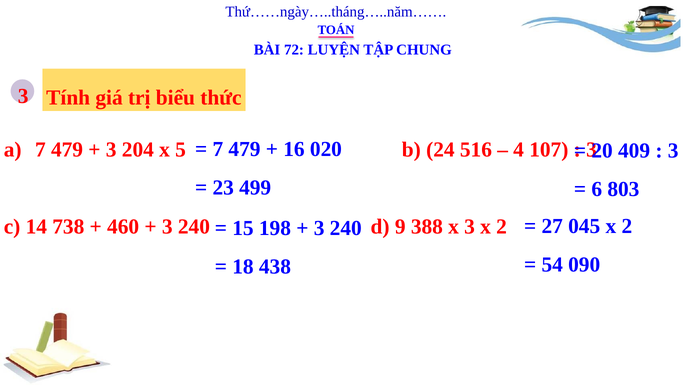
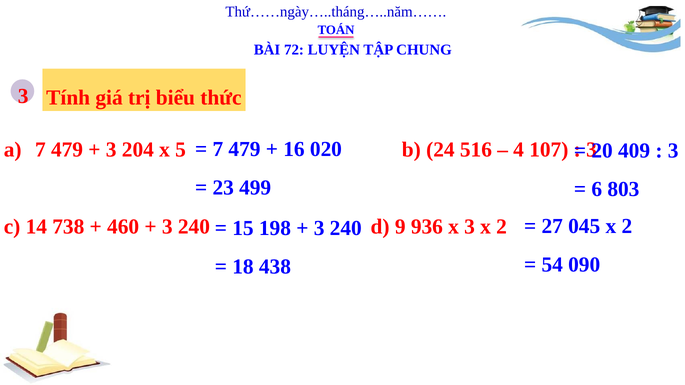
388: 388 -> 936
